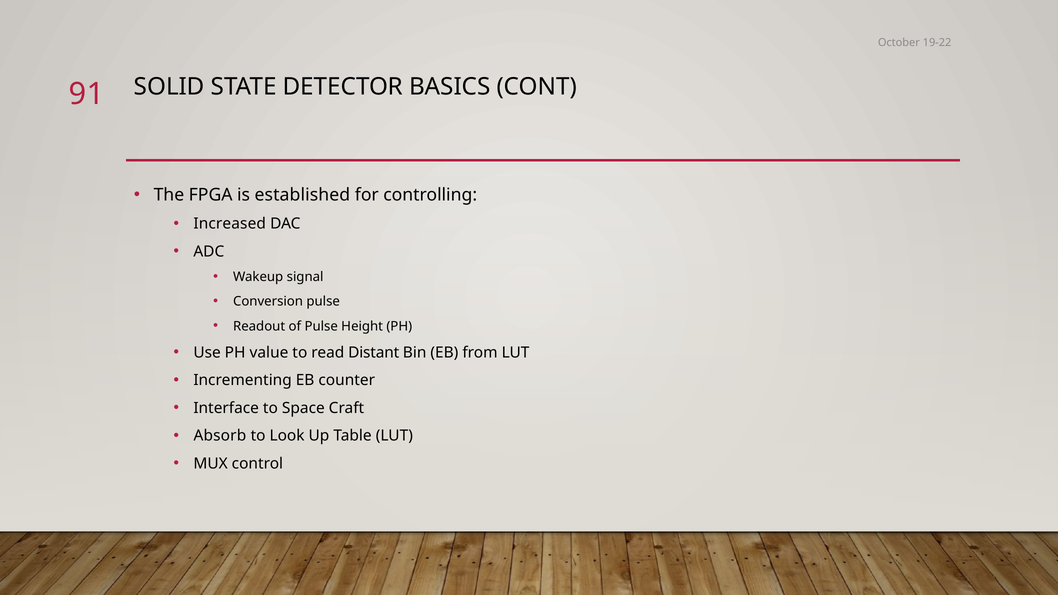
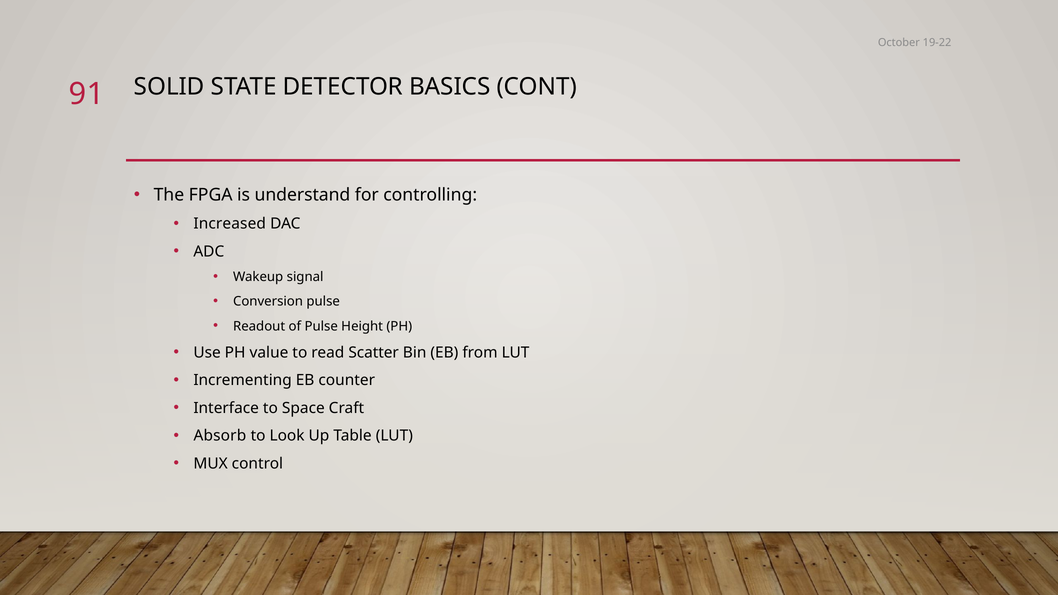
established: established -> understand
Distant: Distant -> Scatter
